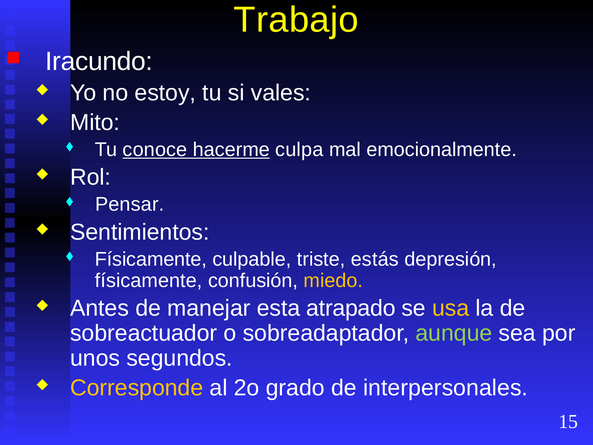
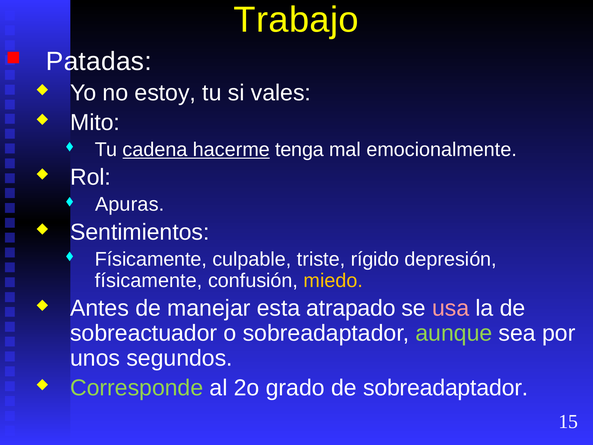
Iracundo: Iracundo -> Patadas
conoce: conoce -> cadena
culpa: culpa -> tenga
Pensar: Pensar -> Apuras
estás: estás -> rígido
usa colour: yellow -> pink
Corresponde colour: yellow -> light green
de interpersonales: interpersonales -> sobreadaptador
